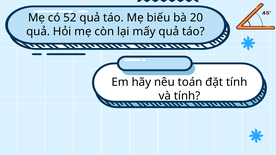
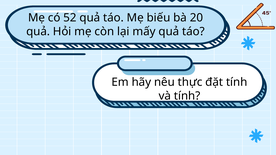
toán: toán -> thực
